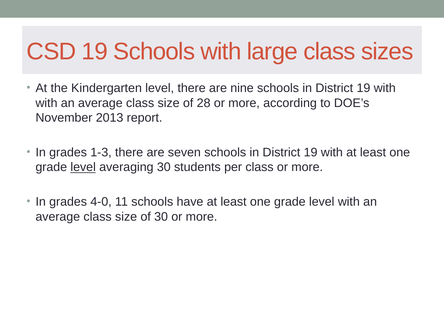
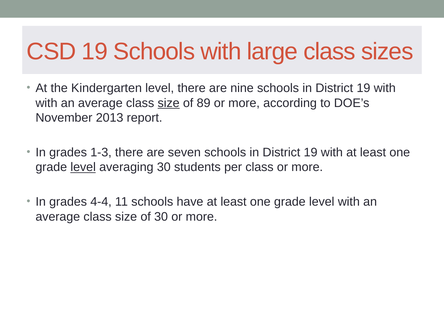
size at (169, 103) underline: none -> present
28: 28 -> 89
4-0: 4-0 -> 4-4
